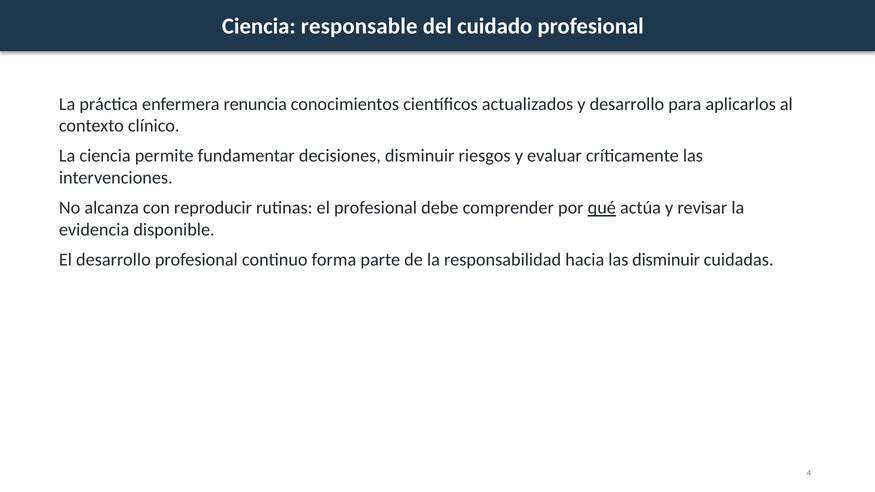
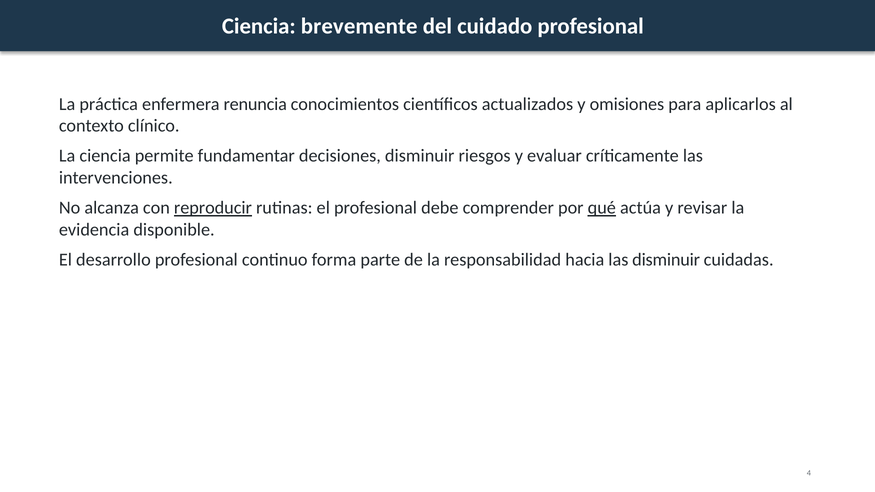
responsable: responsable -> brevemente
y desarrollo: desarrollo -> omisiones
reproducir underline: none -> present
